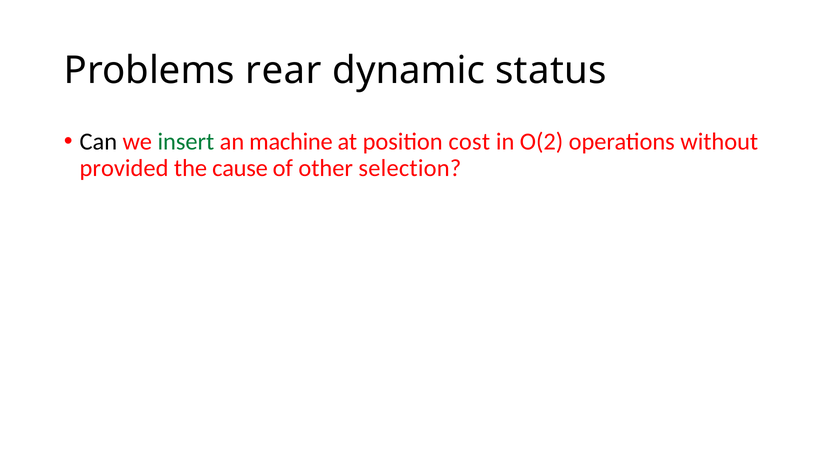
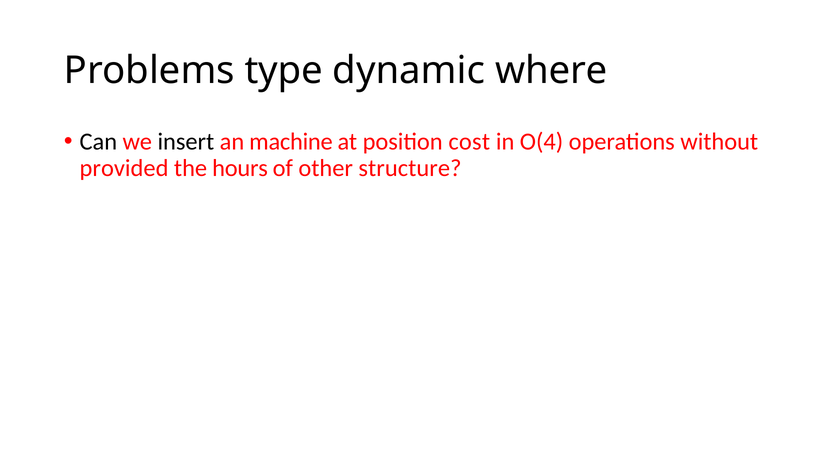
rear: rear -> type
status: status -> where
insert colour: green -> black
O(2: O(2 -> O(4
cause: cause -> hours
selection: selection -> structure
